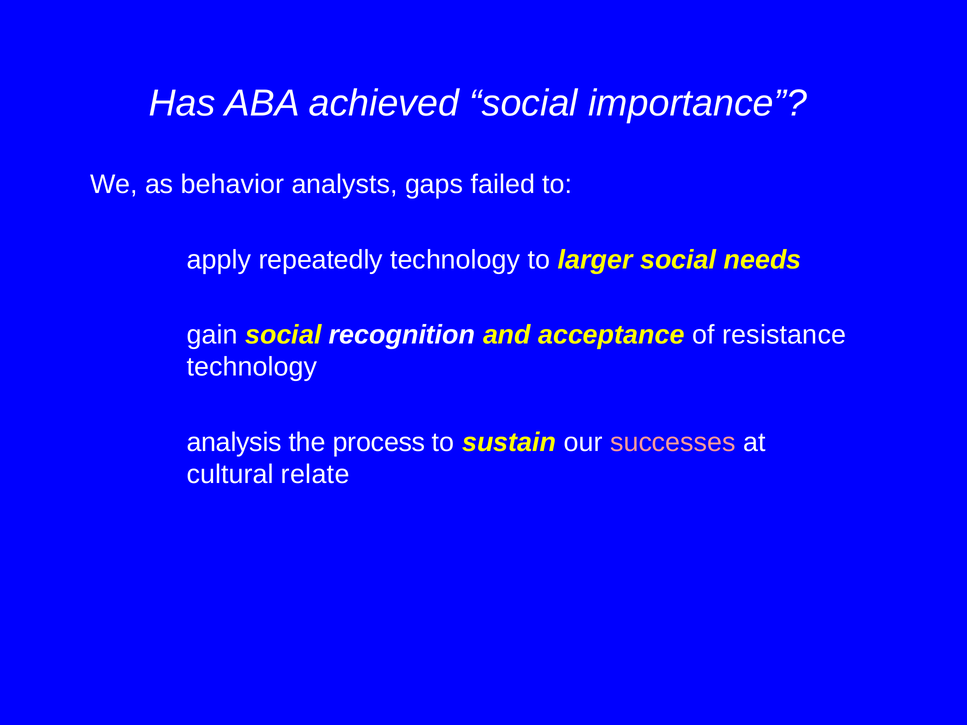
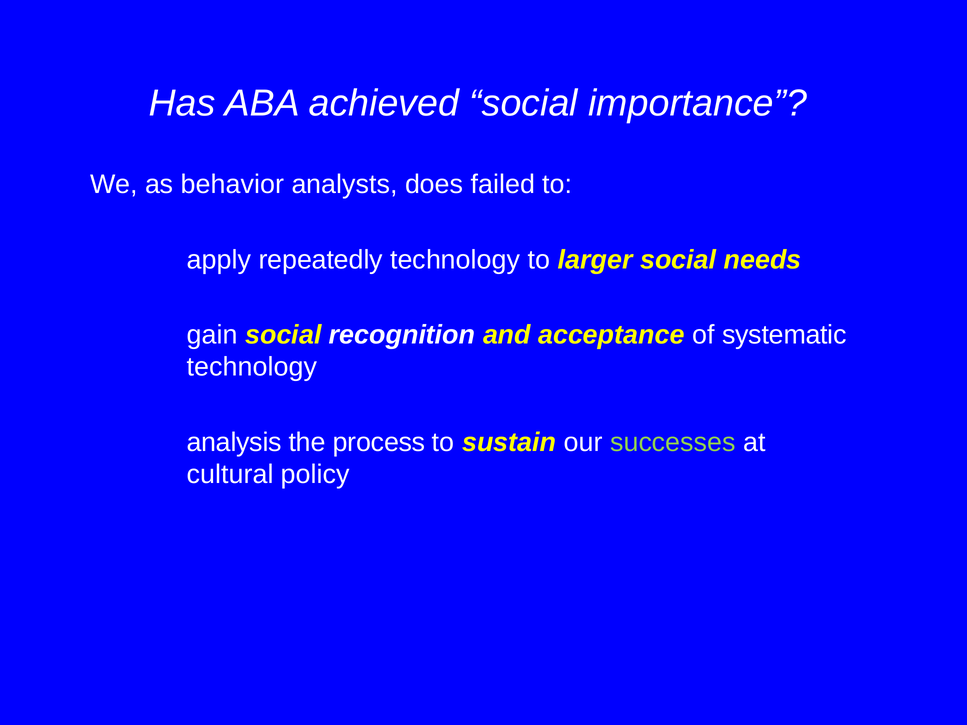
gaps: gaps -> does
resistance: resistance -> systematic
successes colour: pink -> light green
relate: relate -> policy
